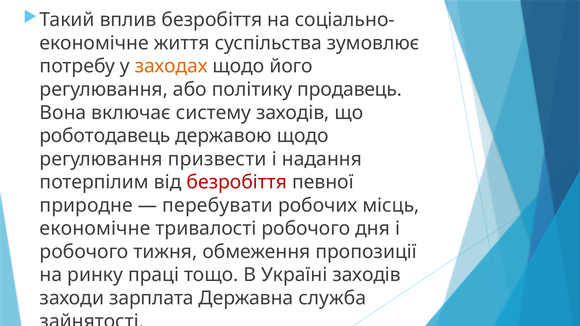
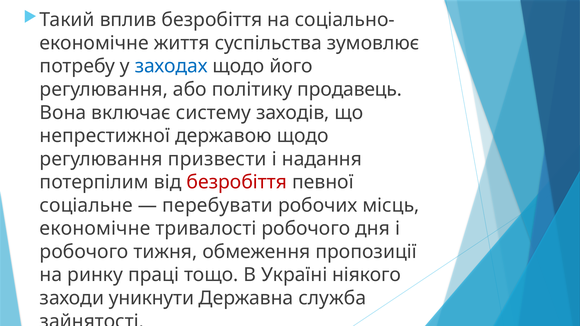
заходах colour: orange -> blue
роботодавець: роботодавець -> непрестижної
природне: природне -> соціальне
Україні заходів: заходів -> ніякого
зарплата: зарплата -> уникнути
